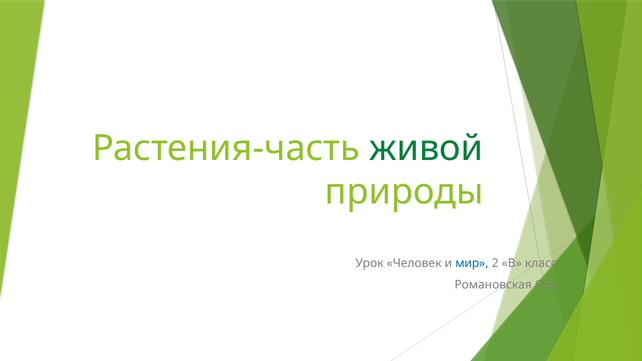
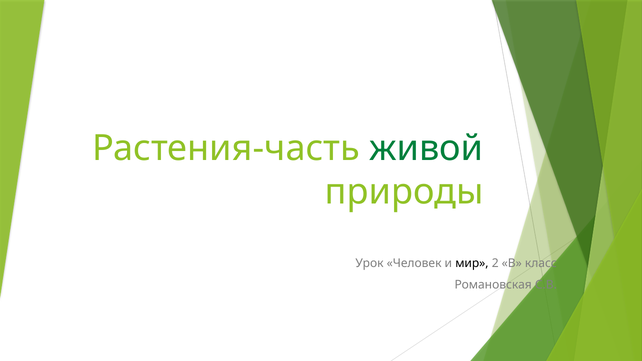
мир colour: blue -> black
